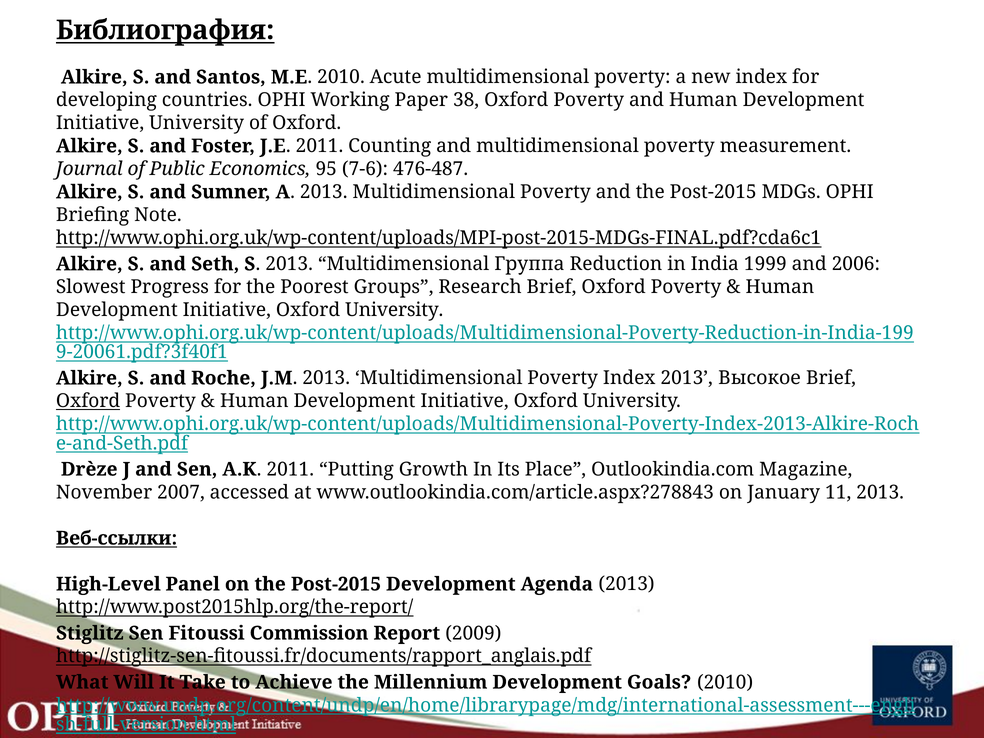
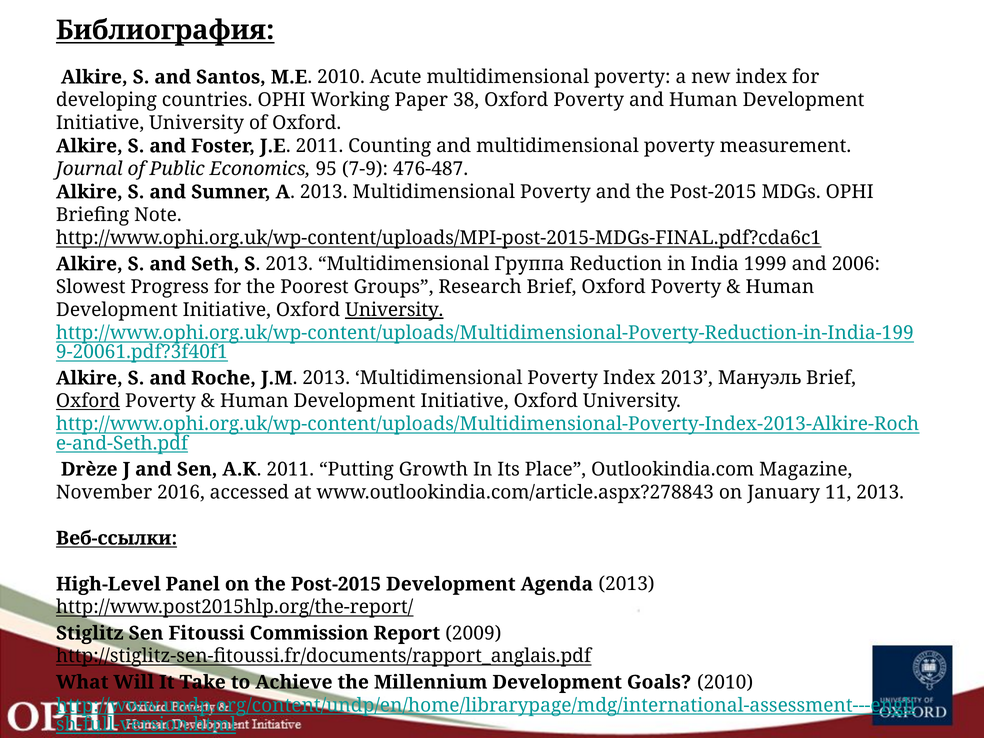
7-6: 7-6 -> 7-9
University at (394, 310) underline: none -> present
Высокое: Высокое -> Мануэль
2007: 2007 -> 2016
